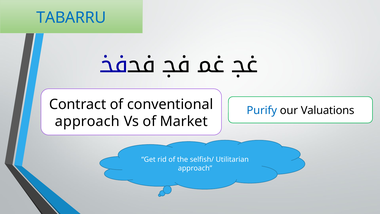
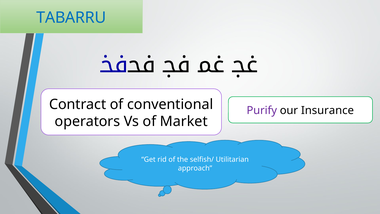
Purify colour: blue -> purple
Valuations: Valuations -> Insurance
approach at (87, 121): approach -> operators
